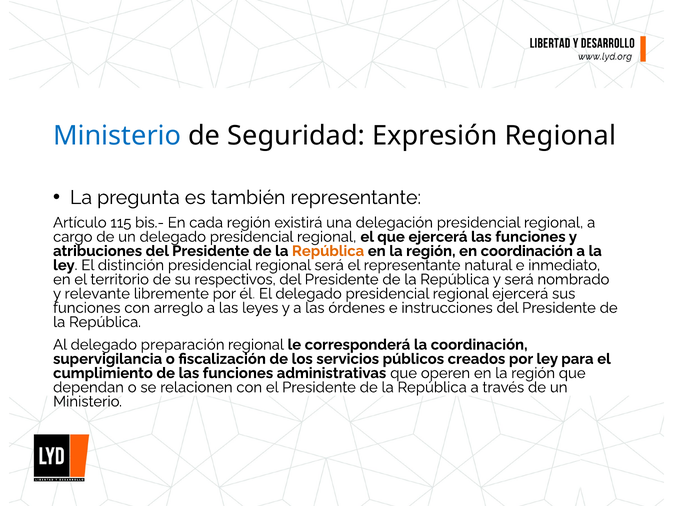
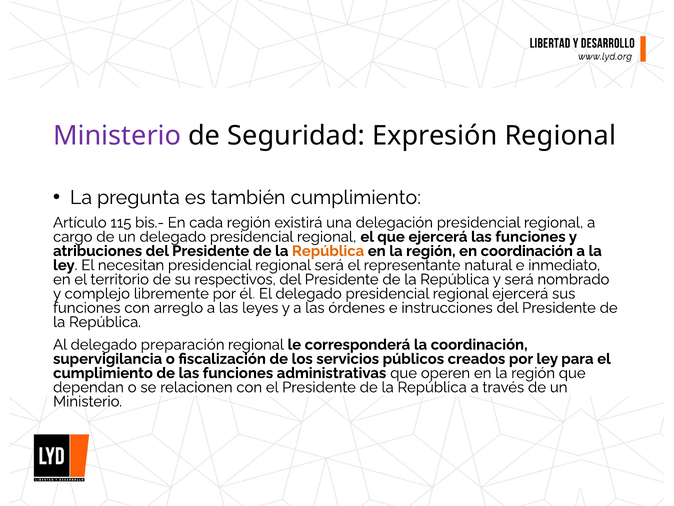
Ministerio at (117, 136) colour: blue -> purple
también representante: representante -> cumplimiento
distinción: distinción -> necesitan
relevante: relevante -> complejo
